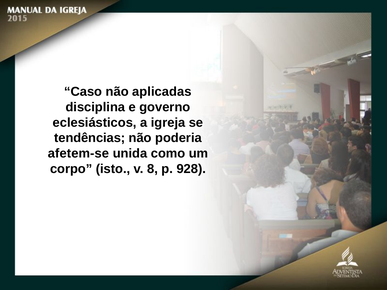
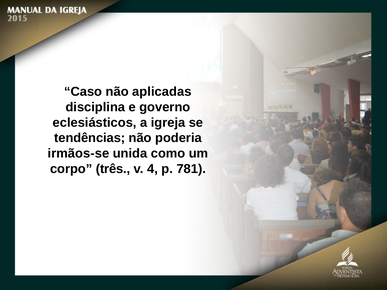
afetem-se: afetem-se -> irmãos-se
isto: isto -> três
8: 8 -> 4
928: 928 -> 781
